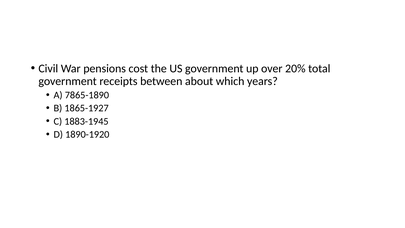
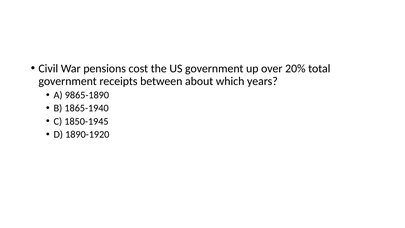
7865-1890: 7865-1890 -> 9865-1890
1865-1927: 1865-1927 -> 1865-1940
1883-1945: 1883-1945 -> 1850-1945
